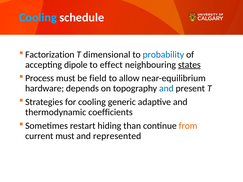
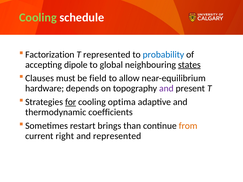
Cooling at (38, 17) colour: light blue -> light green
T dimensional: dimensional -> represented
effect: effect -> global
Process: Process -> Clauses
and at (166, 89) colour: blue -> purple
for underline: none -> present
generic: generic -> optima
hiding: hiding -> brings
current must: must -> right
